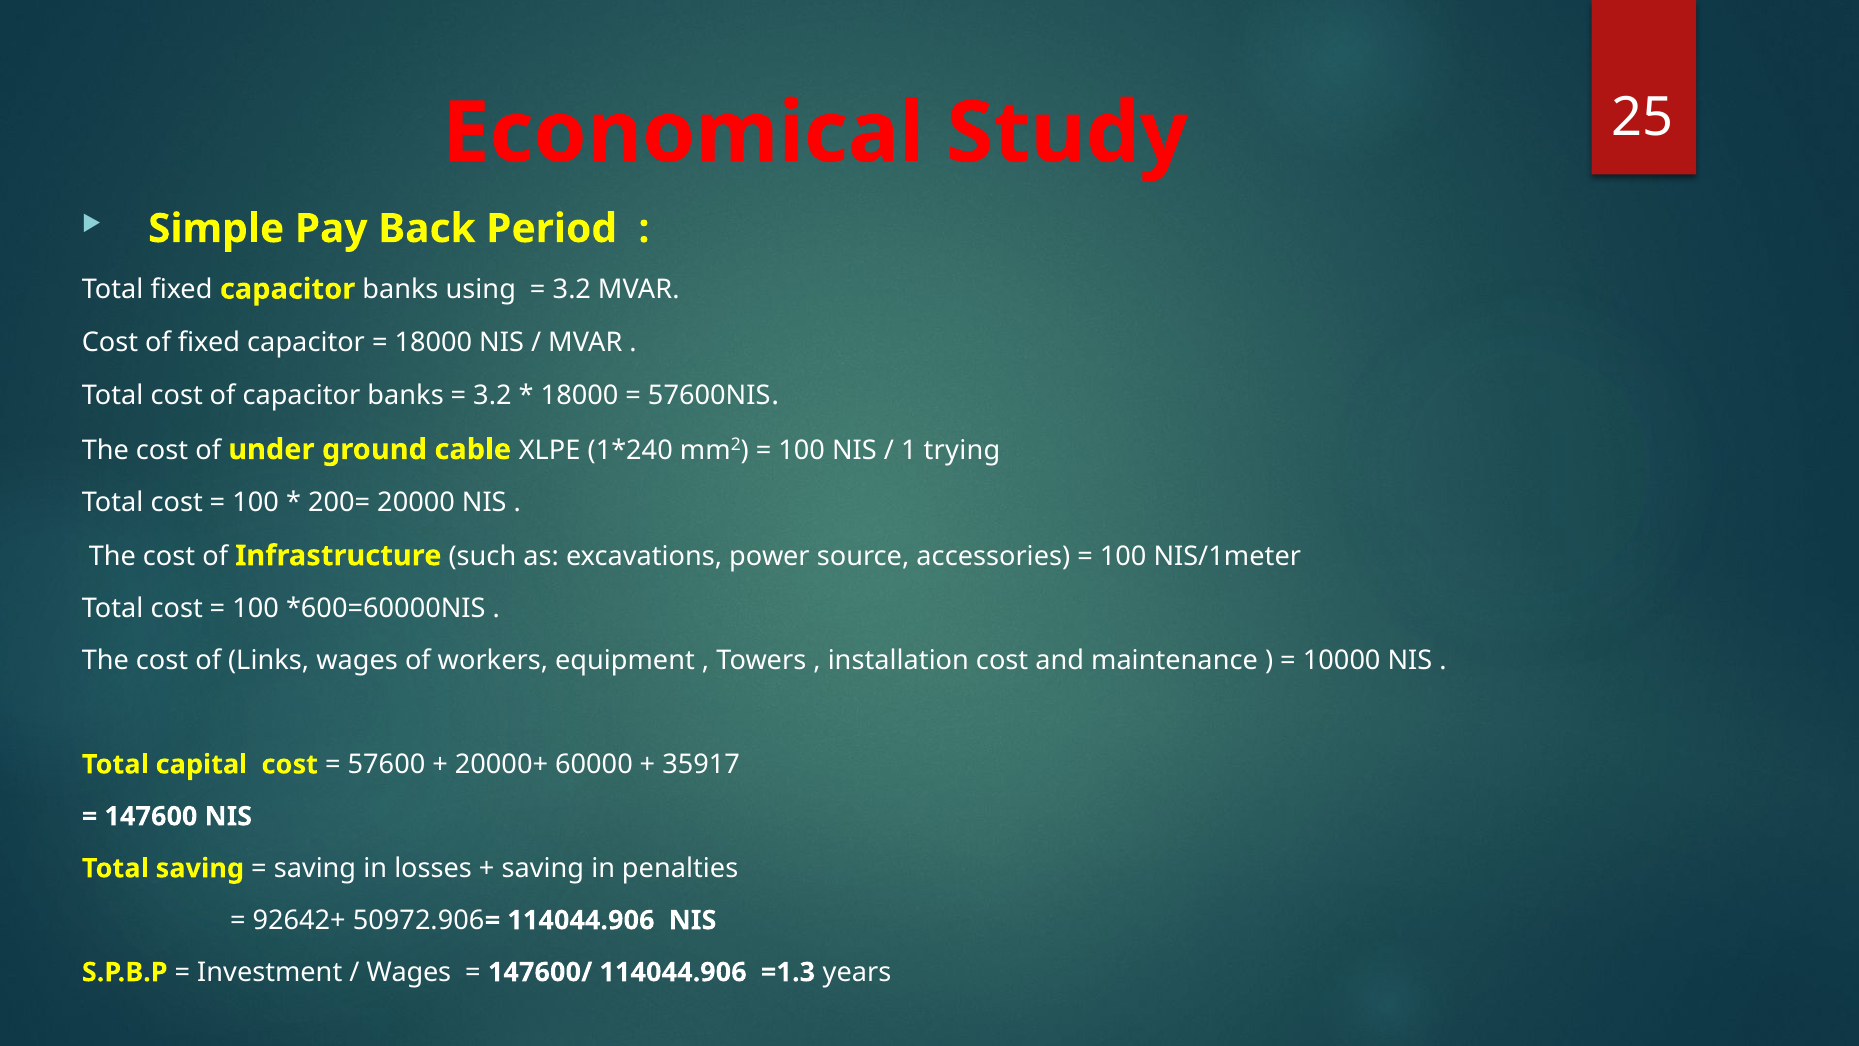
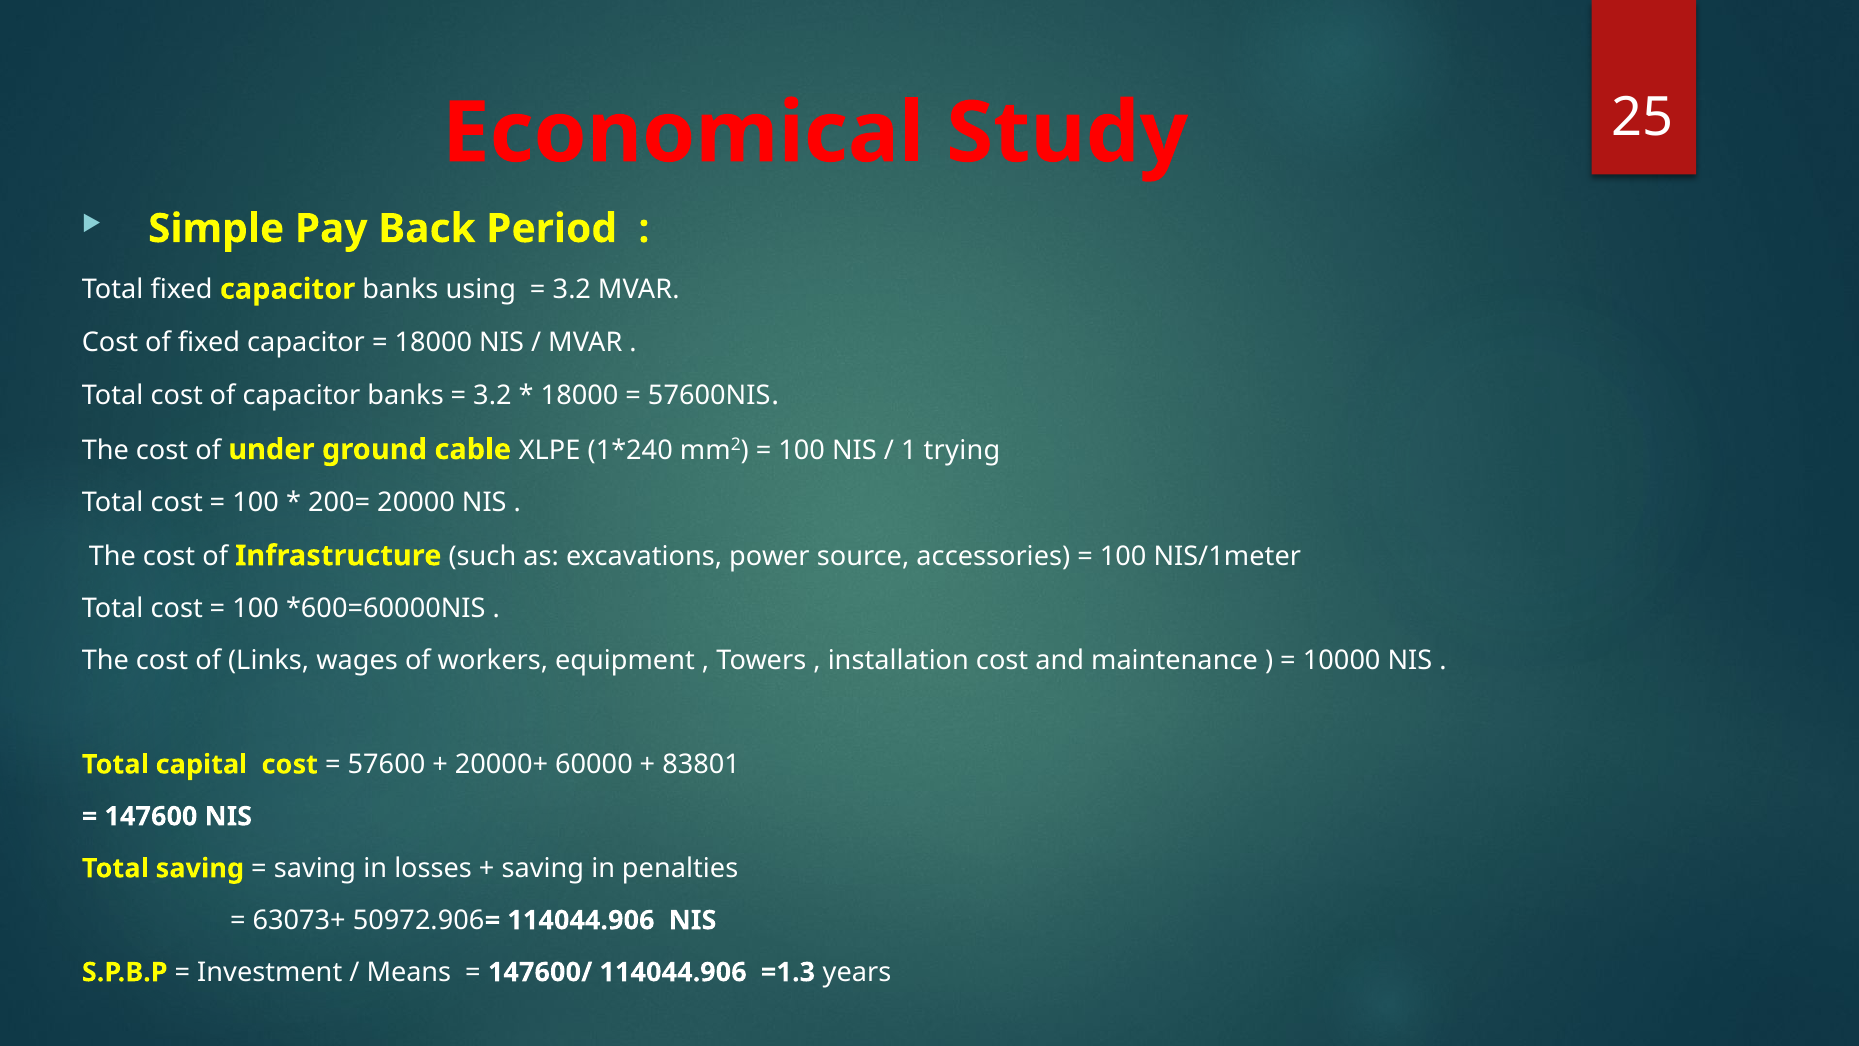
35917: 35917 -> 83801
92642+: 92642+ -> 63073+
Wages at (409, 972): Wages -> Means
